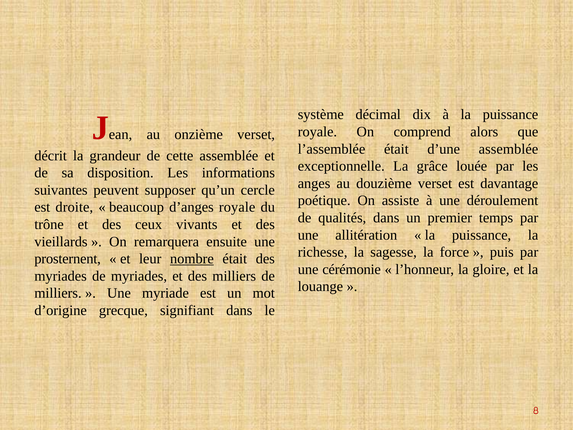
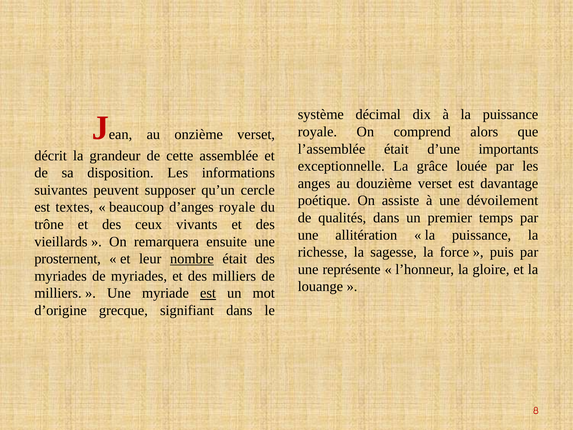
d’une assemblée: assemblée -> importants
déroulement: déroulement -> dévoilement
droite: droite -> textes
cérémonie: cérémonie -> représente
est at (208, 293) underline: none -> present
